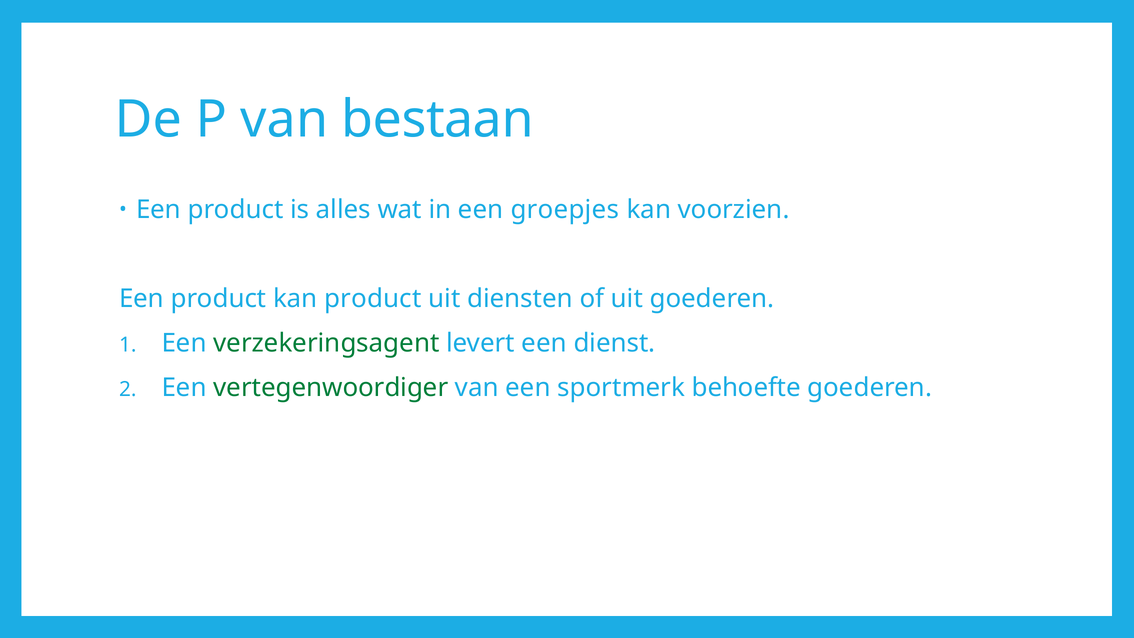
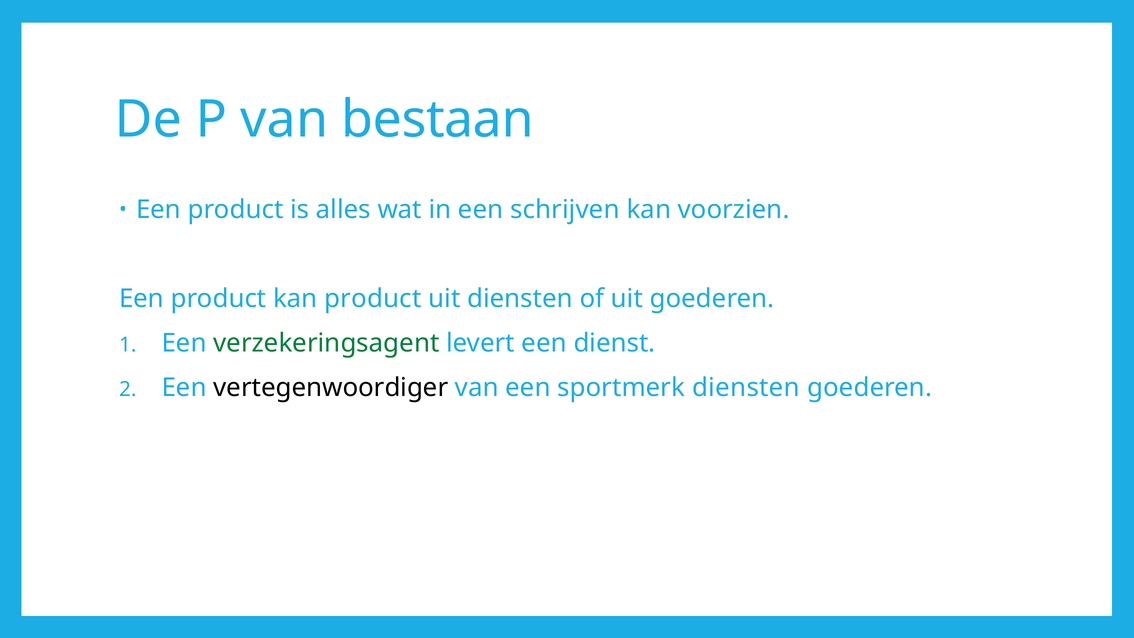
groepjes: groepjes -> schrijven
vertegenwoordiger colour: green -> black
sportmerk behoefte: behoefte -> diensten
